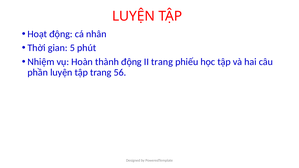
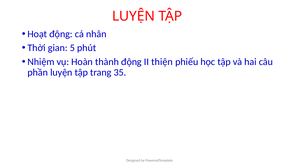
II trang: trang -> thiện
56: 56 -> 35
